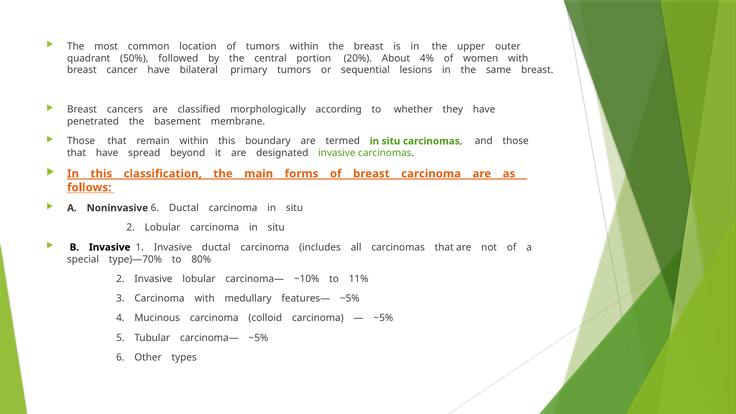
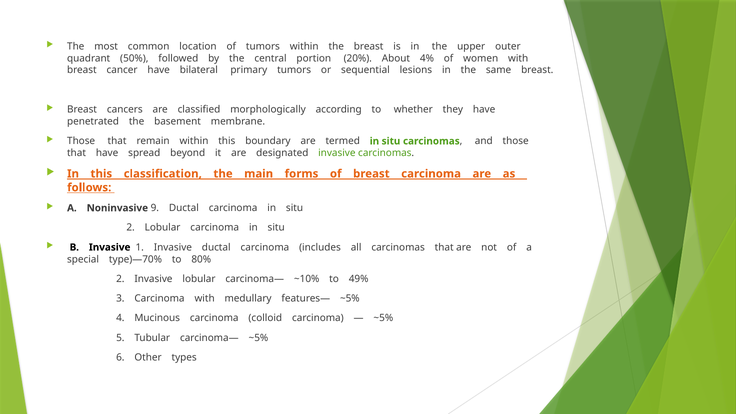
Noninvasive 6: 6 -> 9
11%: 11% -> 49%
